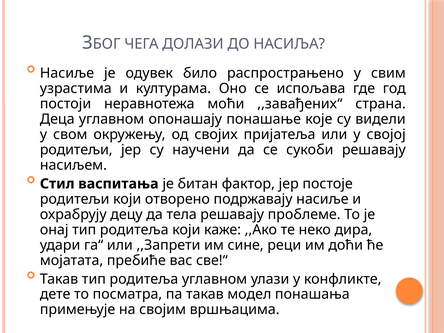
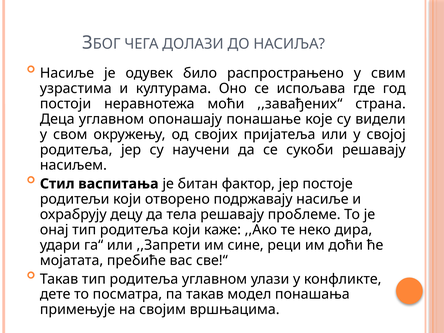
родитељи at (76, 150): родитељи -> родитеља
